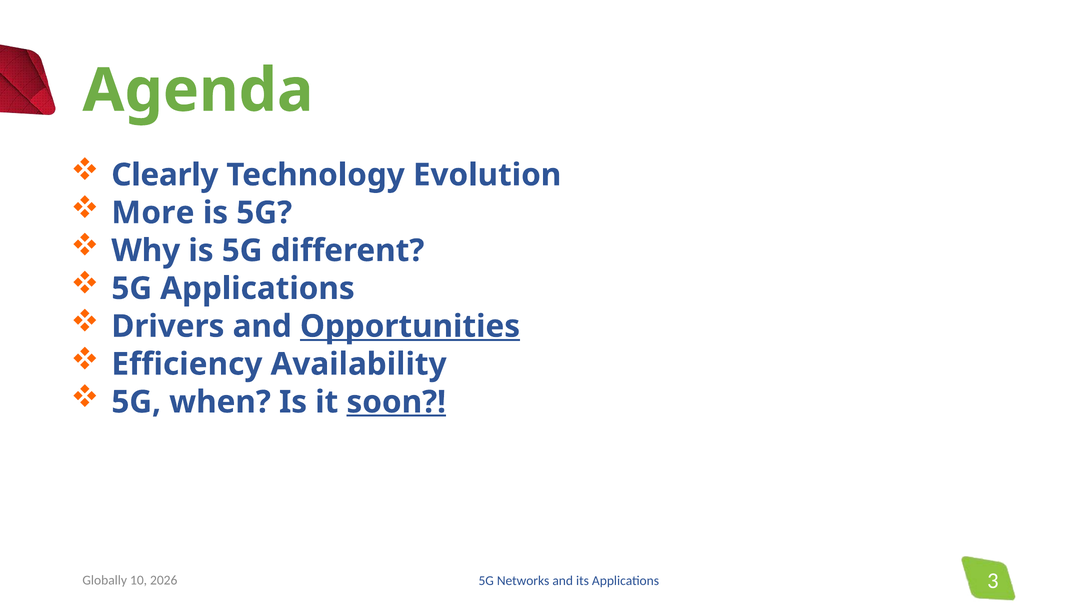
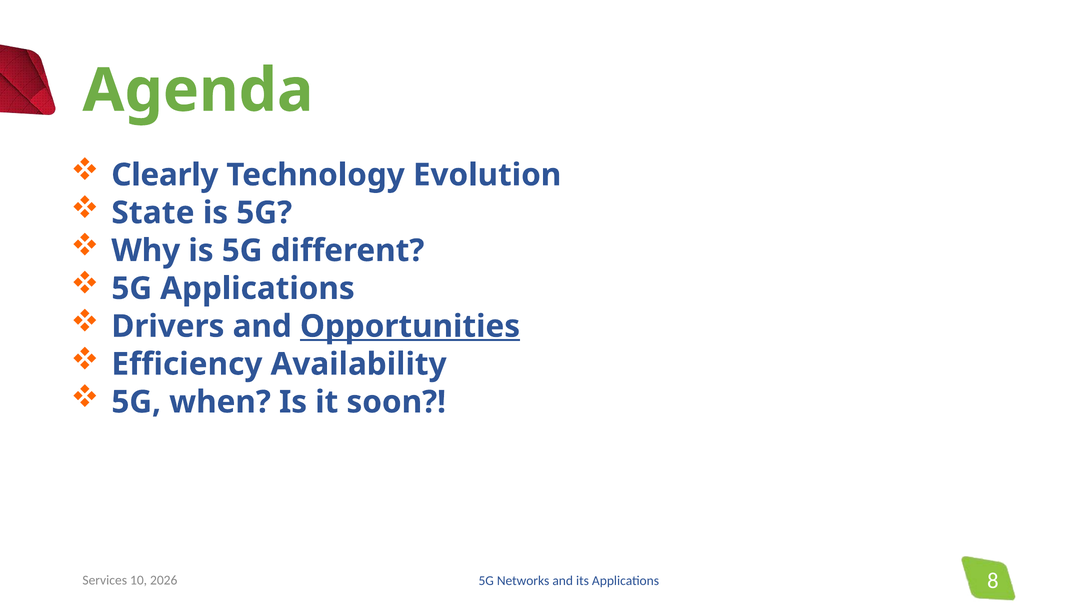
More: More -> State
soon underline: present -> none
Globally: Globally -> Services
3: 3 -> 8
